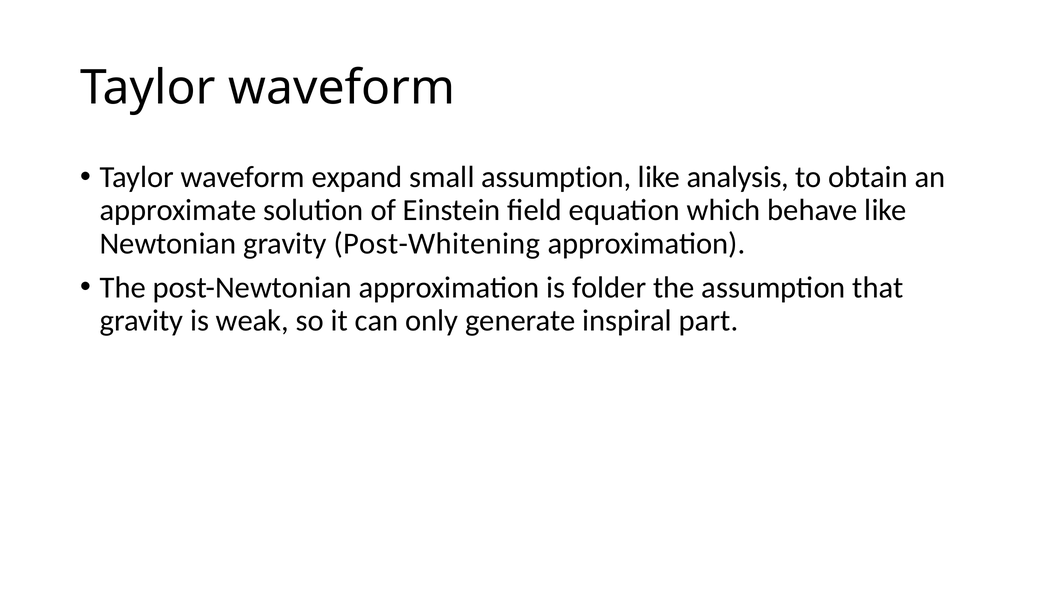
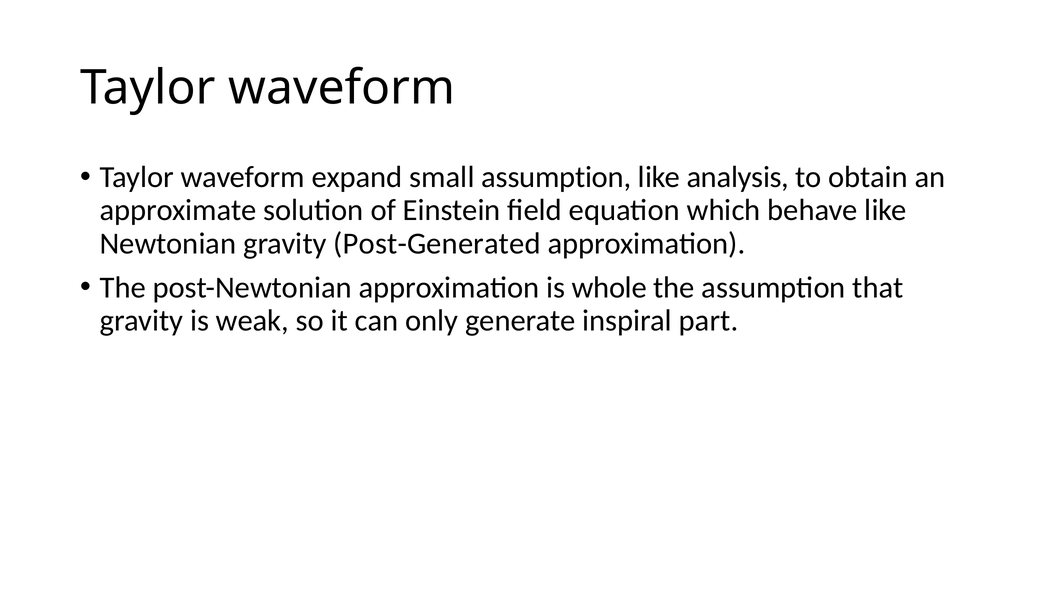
Post-Whitening: Post-Whitening -> Post-Generated
folder: folder -> whole
